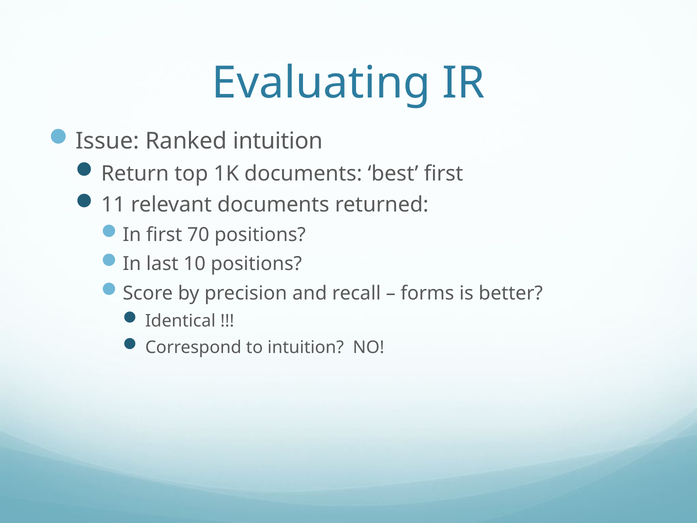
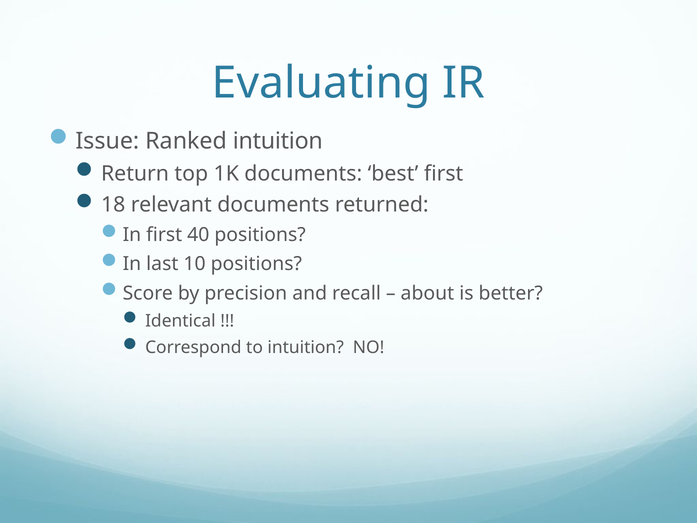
11: 11 -> 18
70: 70 -> 40
forms: forms -> about
